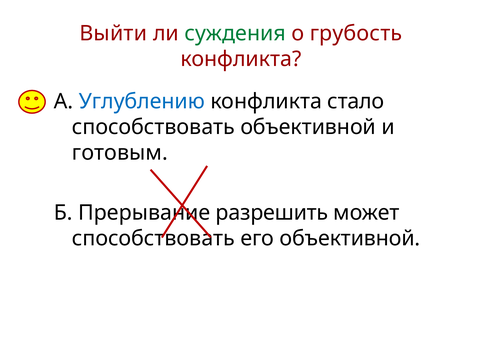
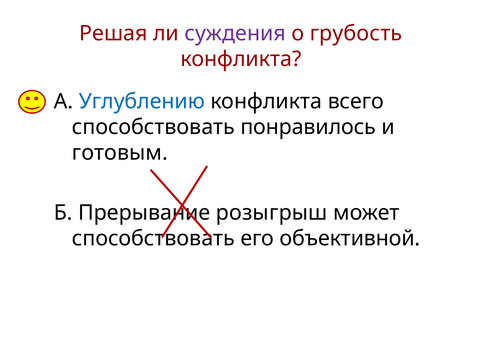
Выйти: Выйти -> Решая
суждения colour: green -> purple
стало: стало -> всего
способствовать объективной: объективной -> понравилось
разрешить: разрешить -> розыгрыш
